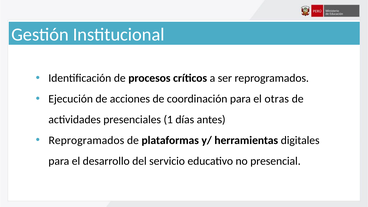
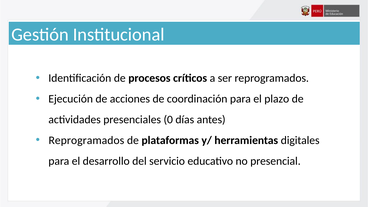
otras: otras -> plazo
1: 1 -> 0
